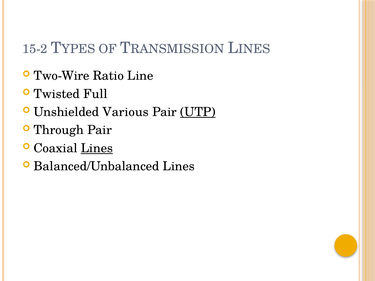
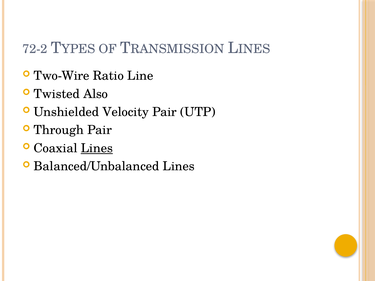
15-2: 15-2 -> 72-2
Full: Full -> Also
Various: Various -> Velocity
UTP underline: present -> none
